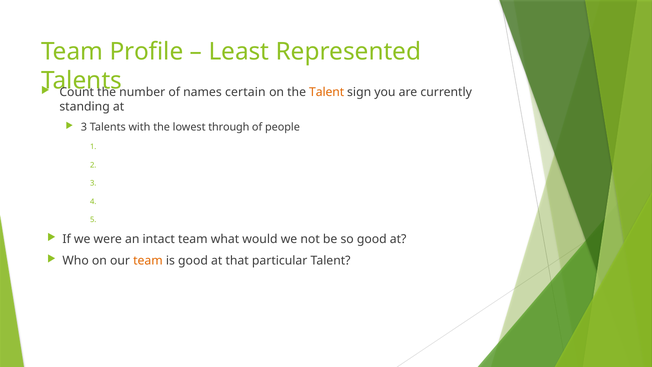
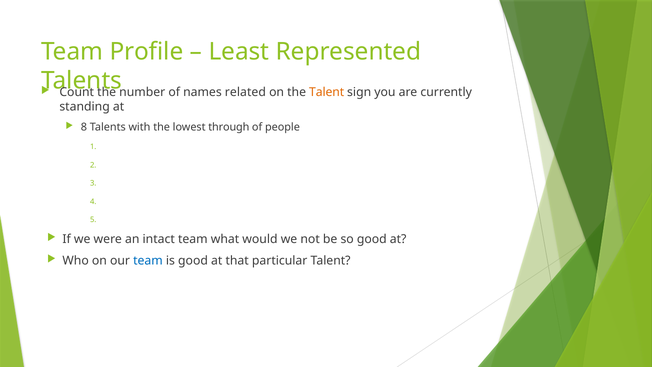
certain: certain -> related
3 at (84, 127): 3 -> 8
team at (148, 261) colour: orange -> blue
